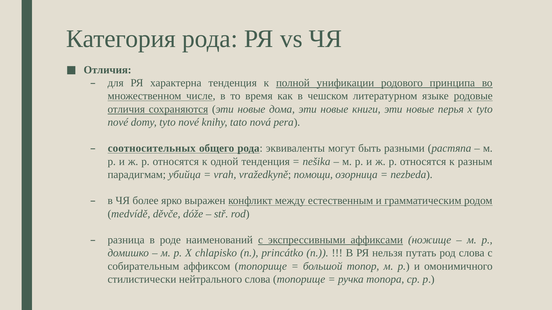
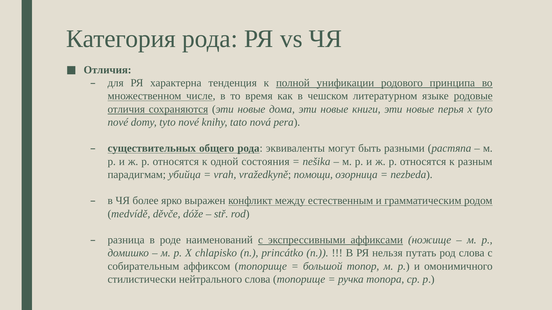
соотносительных: соотносительных -> существительных
одной тенденция: тенденция -> состояния
